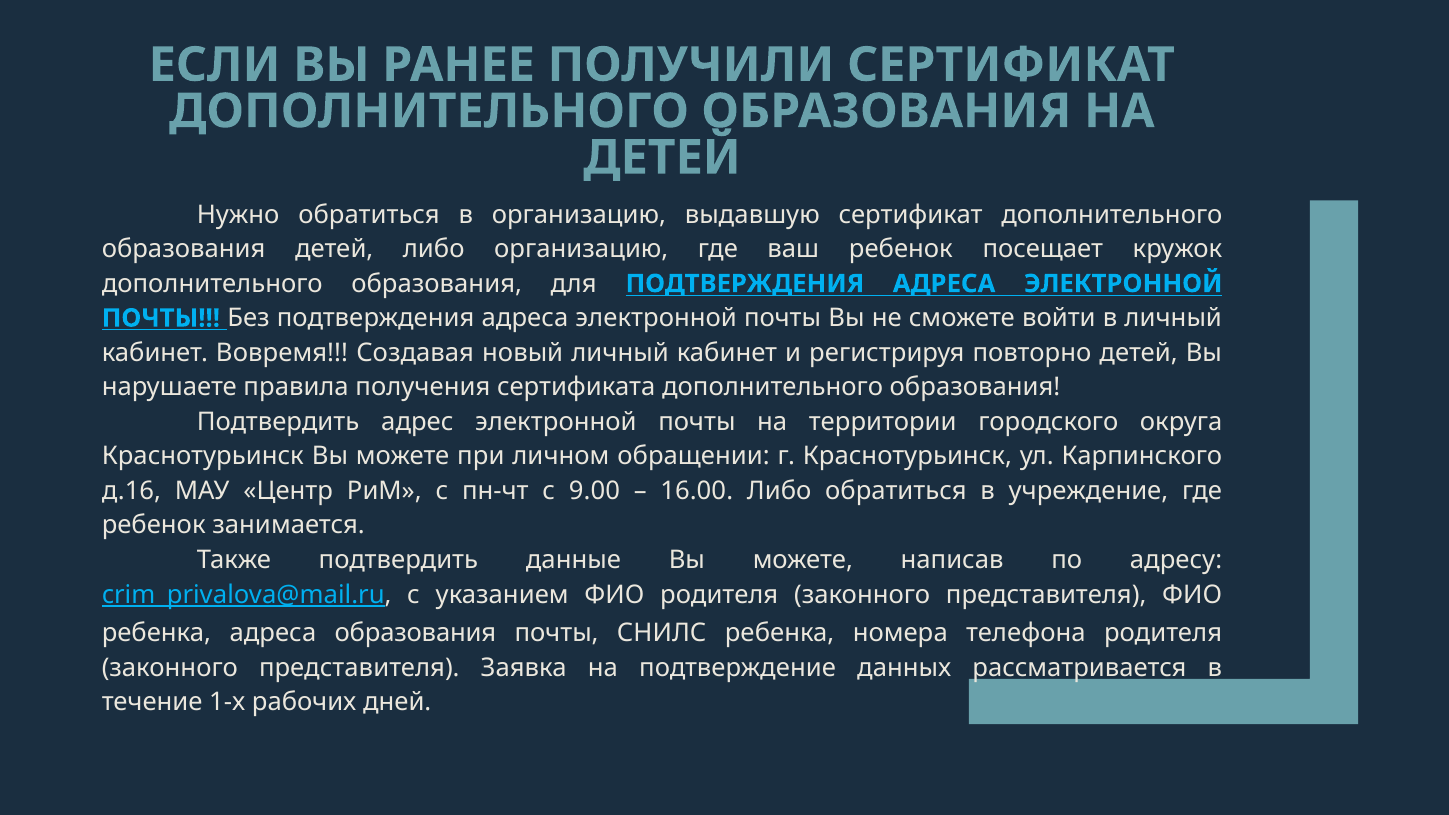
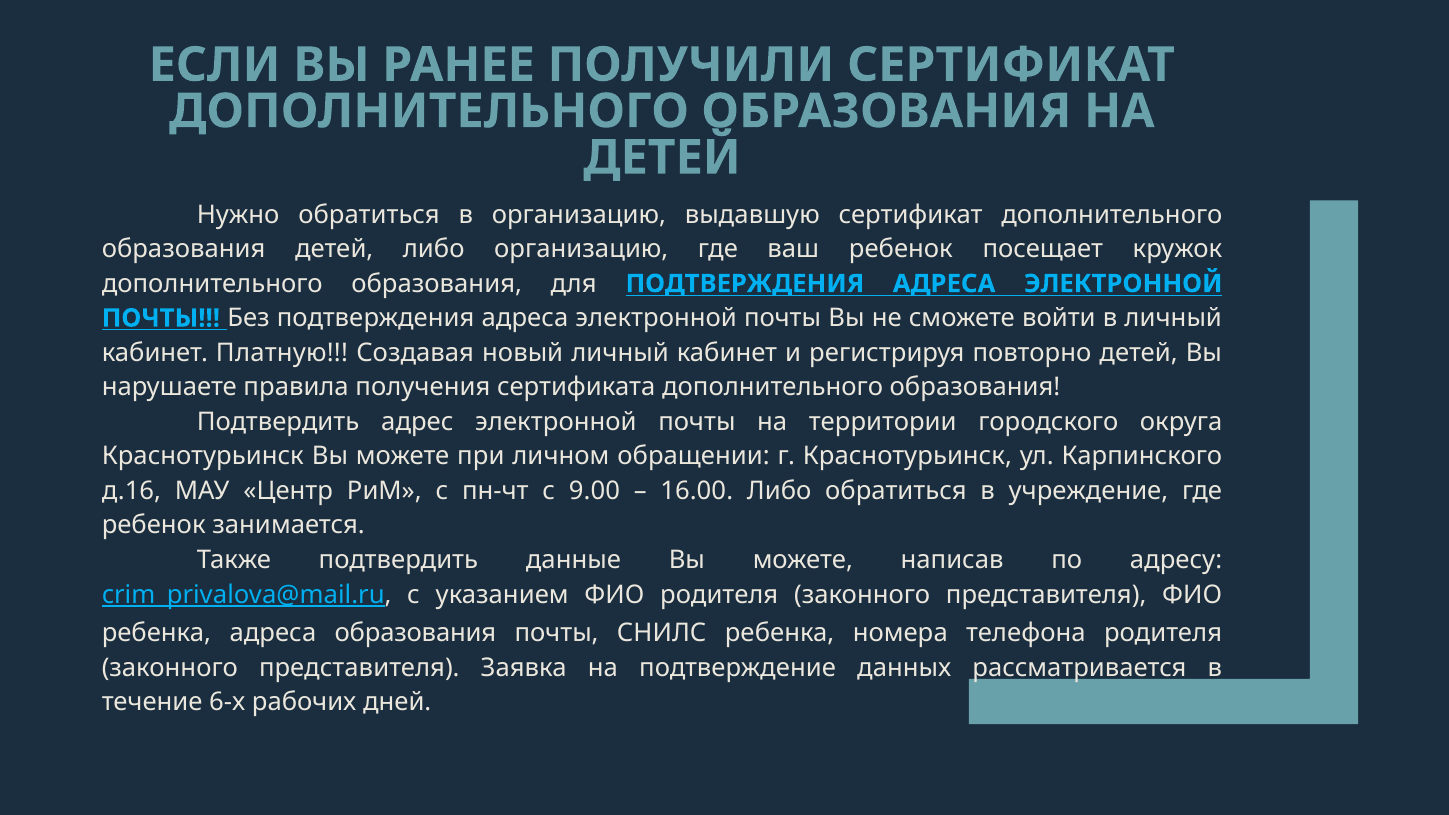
Вовремя: Вовремя -> Платную
1-х: 1-х -> 6-х
